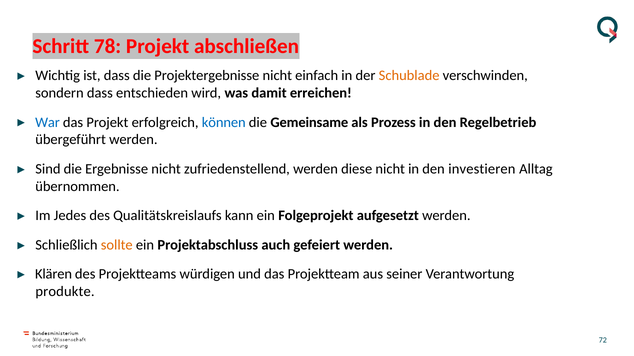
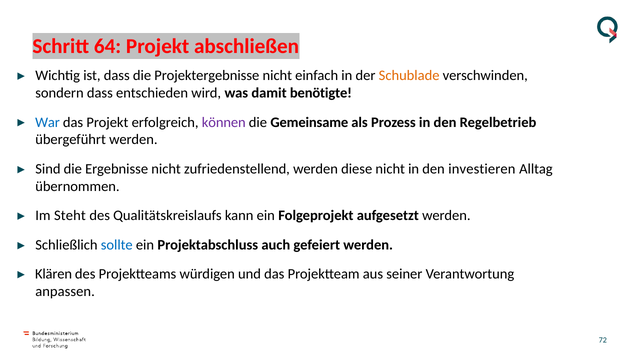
78: 78 -> 64
erreichen: erreichen -> benötigte
können colour: blue -> purple
Jedes: Jedes -> Steht
sollte colour: orange -> blue
produkte: produkte -> anpassen
